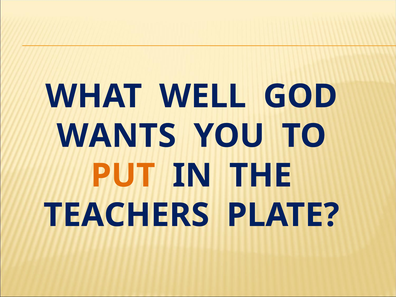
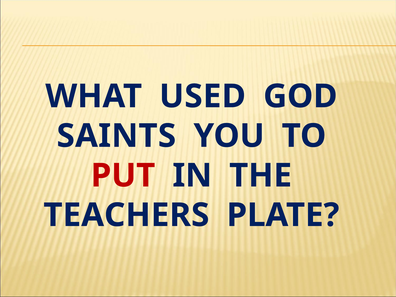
WELL: WELL -> USED
WANTS: WANTS -> SAINTS
PUT colour: orange -> red
